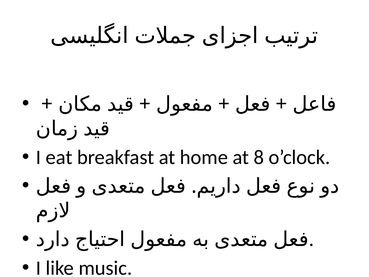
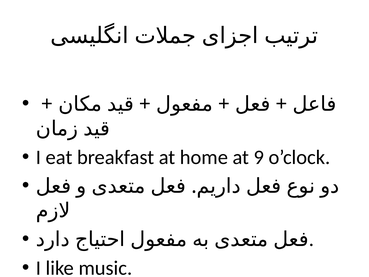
8: 8 -> 9
